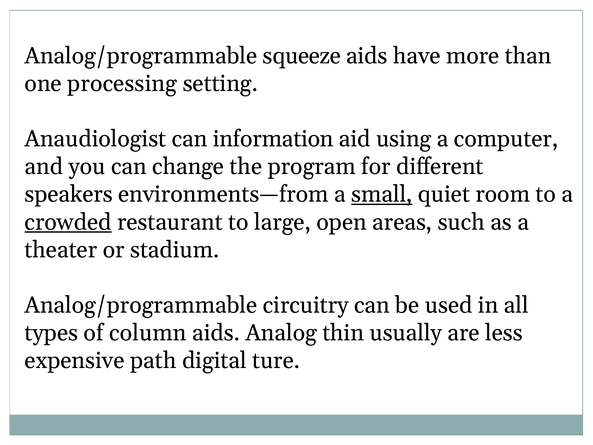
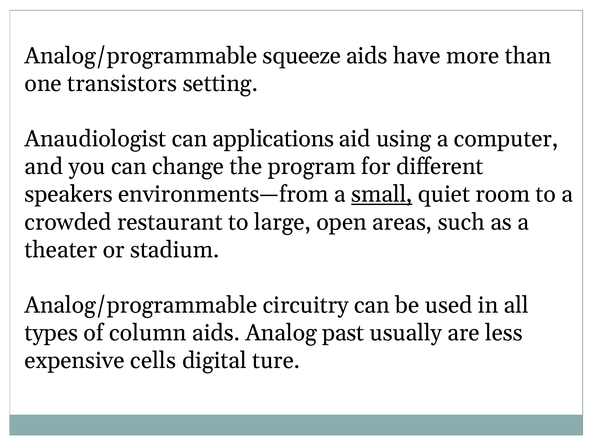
processing: processing -> transistors
information: information -> applications
crowded underline: present -> none
thin: thin -> past
path: path -> cells
